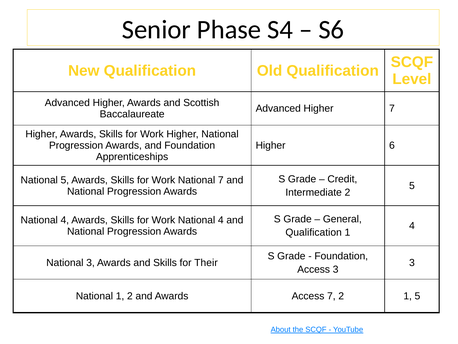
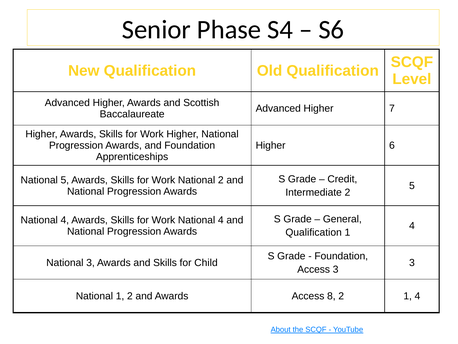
National 7: 7 -> 2
Their: Their -> Child
Access 7: 7 -> 8
2 1 5: 5 -> 4
